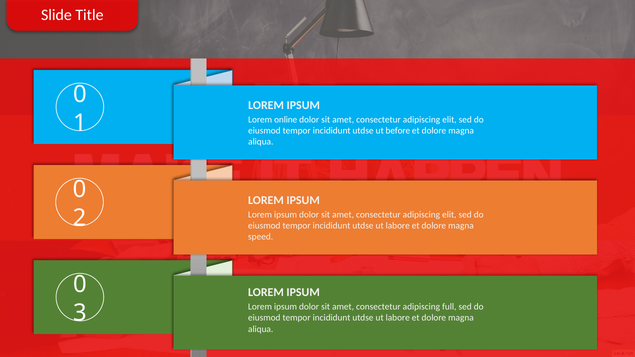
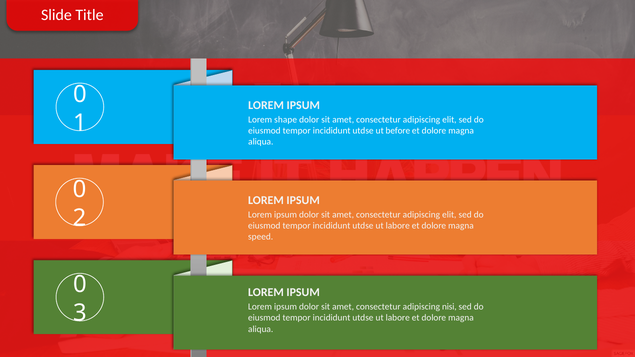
online: online -> shape
full: full -> nisi
